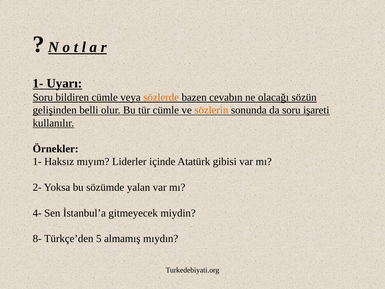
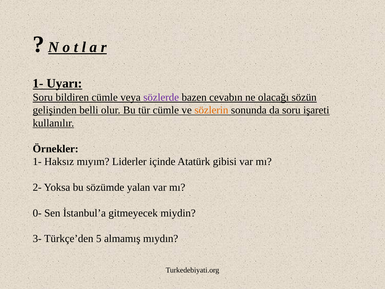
sözlerde colour: orange -> purple
4-: 4- -> 0-
8-: 8- -> 3-
